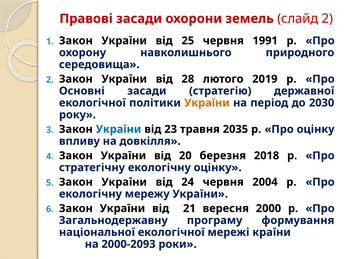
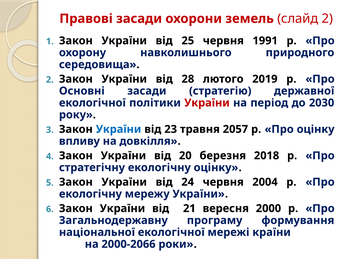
України at (207, 103) colour: orange -> red
2035: 2035 -> 2057
2000-2093: 2000-2093 -> 2000-2066
